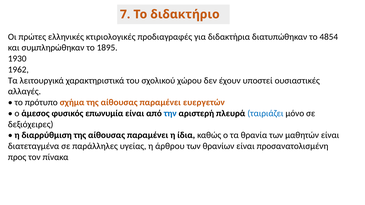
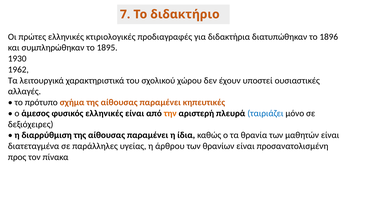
4854: 4854 -> 1896
ευεργετών: ευεργετών -> κηπευτικές
φυσικός επωνυμία: επωνυμία -> ελληνικές
την colour: blue -> orange
